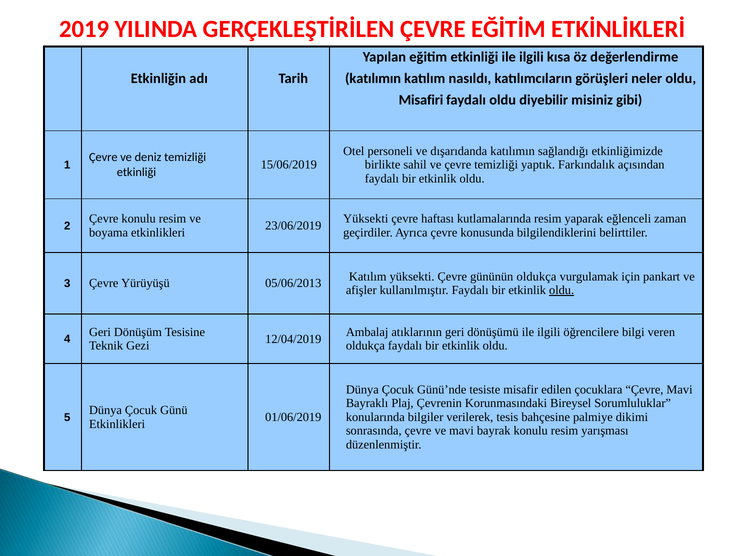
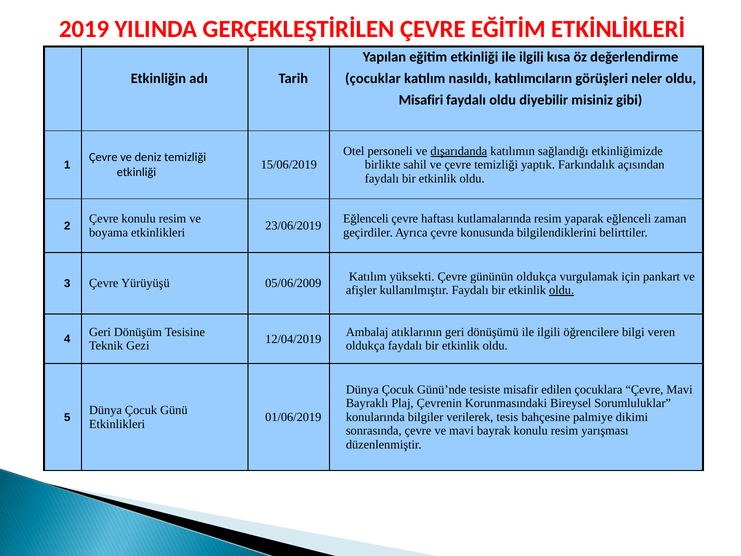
katılımın at (373, 78): katılımın -> çocuklar
dışarıdanda underline: none -> present
Yüksekti at (366, 219): Yüksekti -> Eğlenceli
05/06/2013: 05/06/2013 -> 05/06/2009
